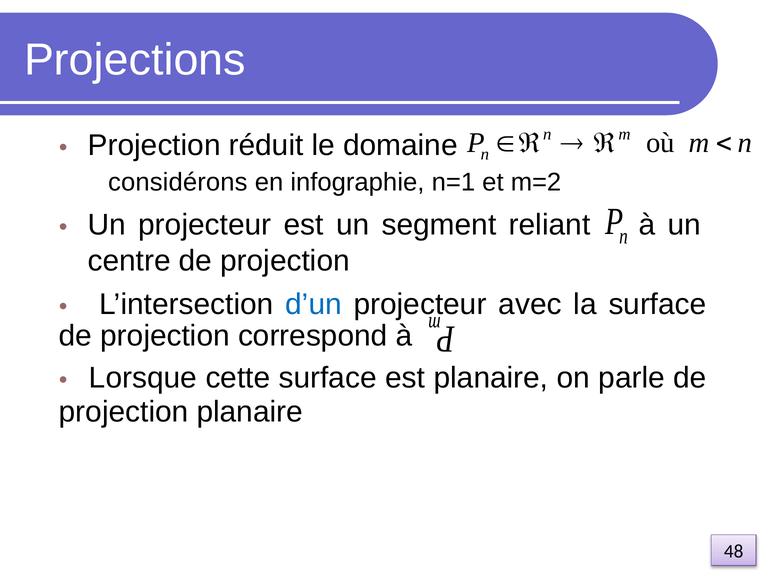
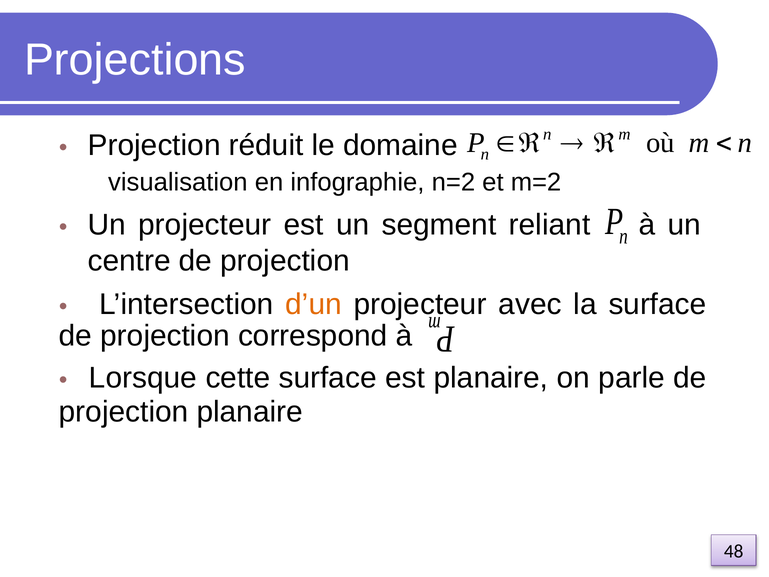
considérons: considérons -> visualisation
n=1: n=1 -> n=2
d’un colour: blue -> orange
